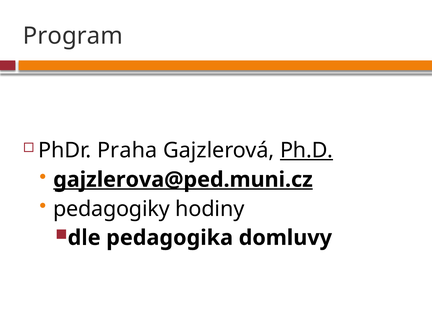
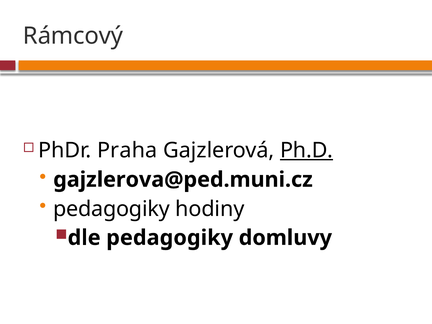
Program: Program -> Rámcový
gajzlerova@ped.muni.cz underline: present -> none
dle pedagogika: pedagogika -> pedagogiky
